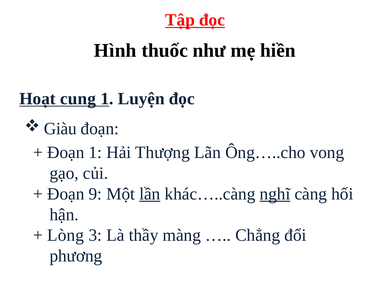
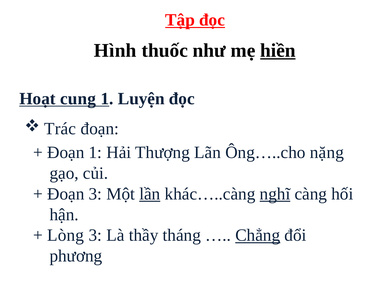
hiền underline: none -> present
Giàu: Giàu -> Trác
vong: vong -> nặng
Đoạn 9: 9 -> 3
màng: màng -> tháng
Chẳng underline: none -> present
